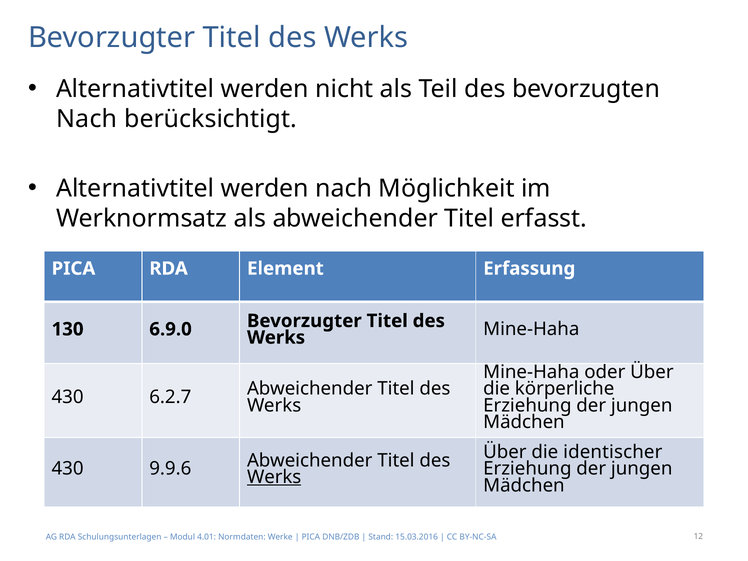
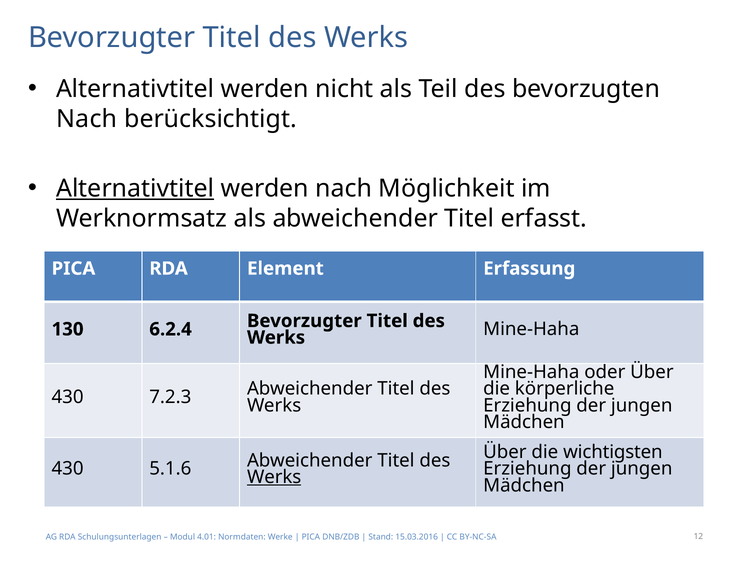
Alternativtitel at (135, 189) underline: none -> present
6.9.0: 6.9.0 -> 6.2.4
6.2.7: 6.2.7 -> 7.2.3
identischer: identischer -> wichtigsten
9.9.6: 9.9.6 -> 5.1.6
